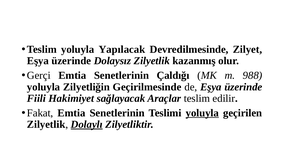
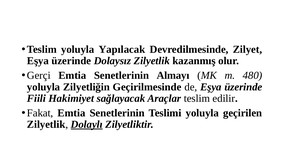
Çaldığı: Çaldığı -> Almayı
988: 988 -> 480
yoluyla at (202, 113) underline: present -> none
